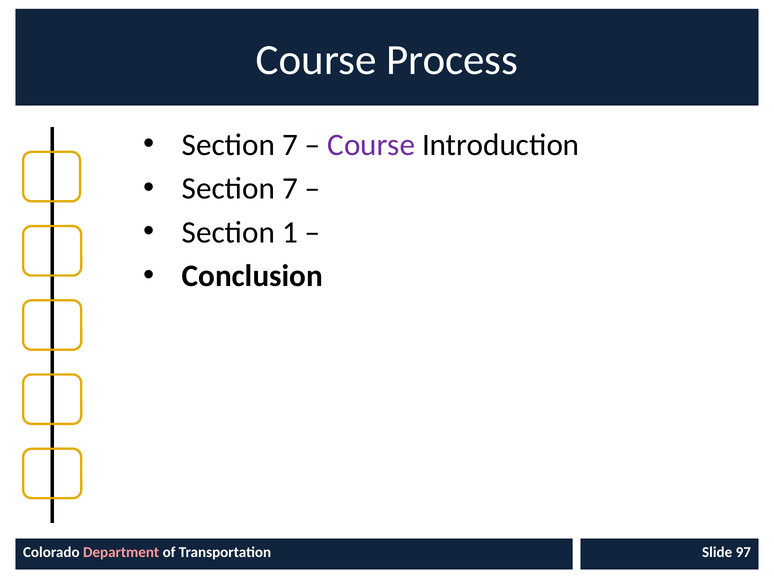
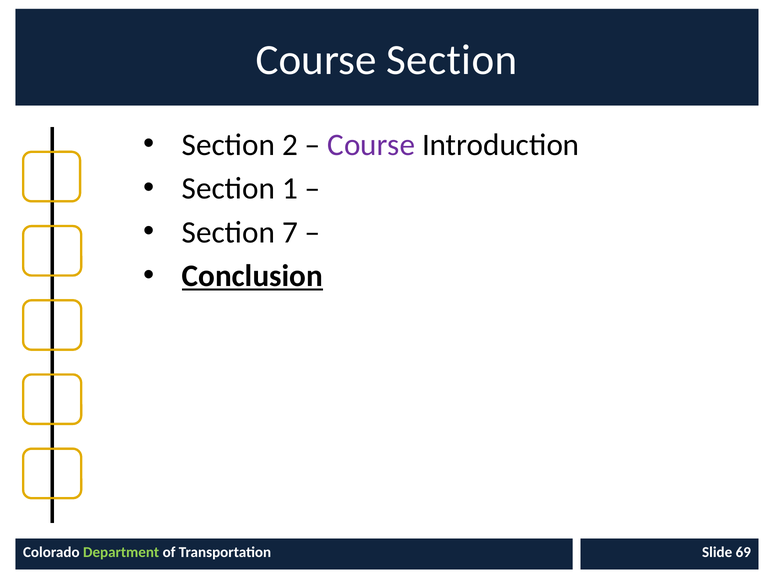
Course Process: Process -> Section
7 at (290, 145): 7 -> 2
7 at (290, 188): 7 -> 1
1: 1 -> 7
Conclusion underline: none -> present
Department colour: pink -> light green
97: 97 -> 69
